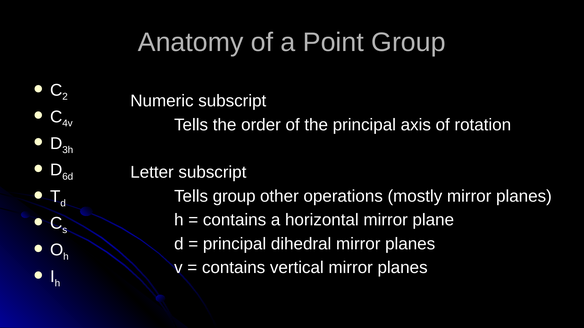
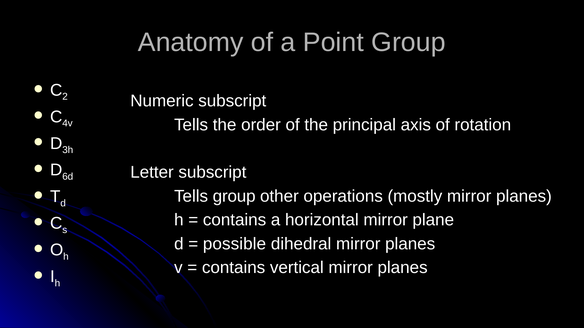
principal at (235, 244): principal -> possible
